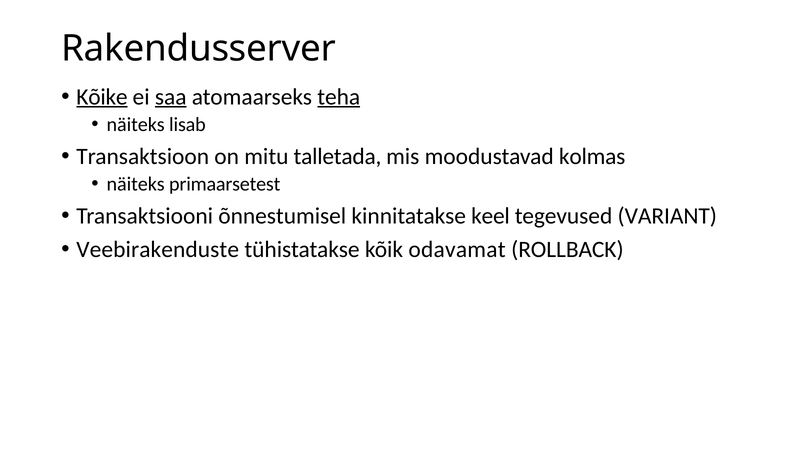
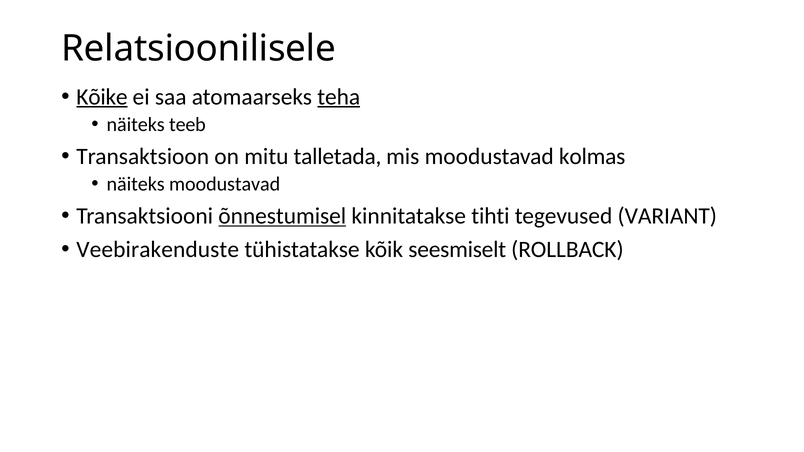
Rakendusserver: Rakendusserver -> Relatsioonilisele
saa underline: present -> none
lisab: lisab -> teeb
näiteks primaarsetest: primaarsetest -> moodustavad
õnnestumisel underline: none -> present
keel: keel -> tihti
odavamat: odavamat -> seesmiselt
